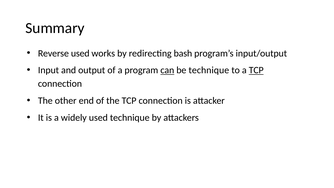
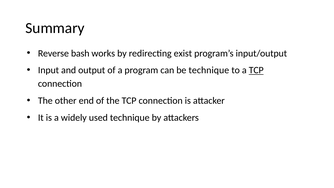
Reverse used: used -> bash
bash: bash -> exist
can underline: present -> none
